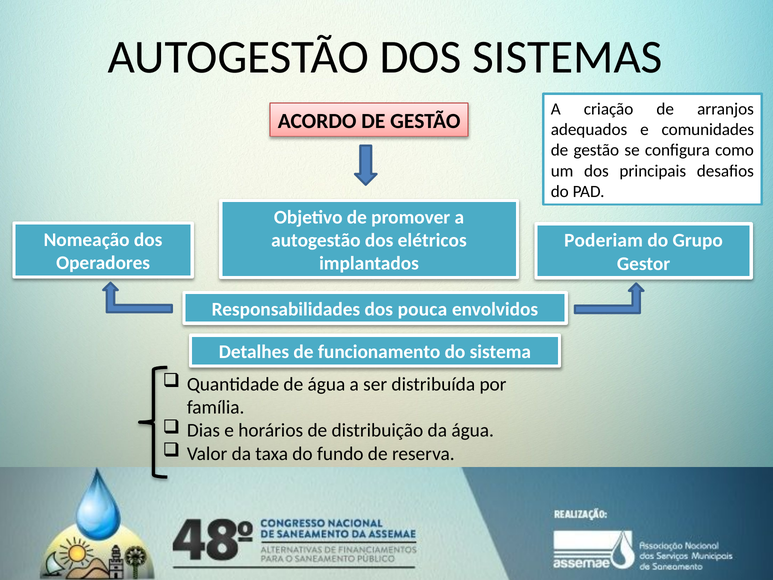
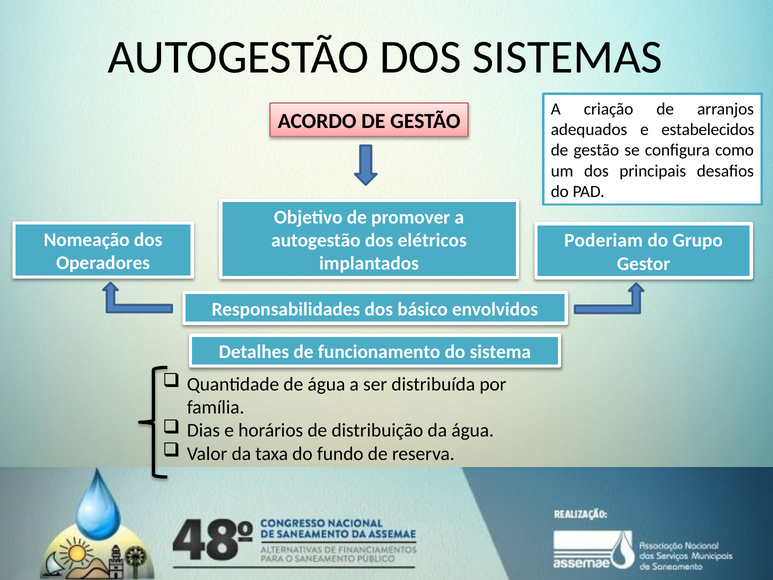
comunidades: comunidades -> estabelecidos
pouca: pouca -> básico
